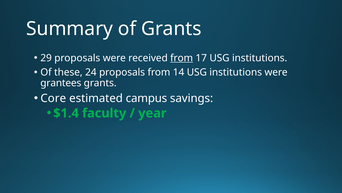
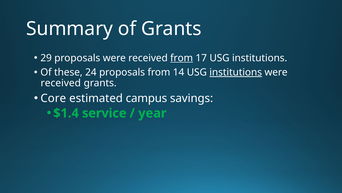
institutions at (236, 72) underline: none -> present
grantees at (61, 83): grantees -> received
faculty: faculty -> service
